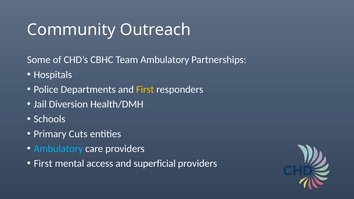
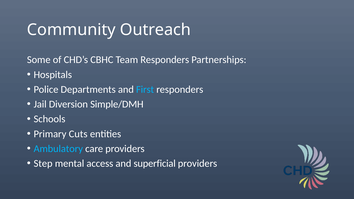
Team Ambulatory: Ambulatory -> Responders
First at (145, 89) colour: yellow -> light blue
Health/DMH: Health/DMH -> Simple/DMH
First at (43, 164): First -> Step
